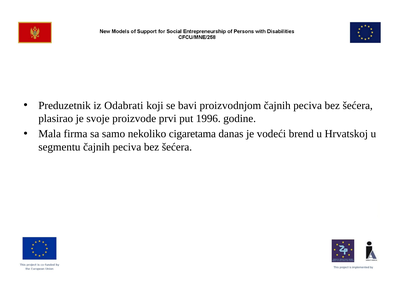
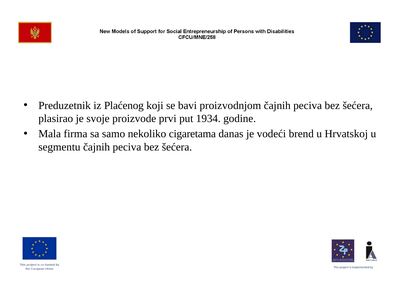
Odabrati: Odabrati -> Plaćenog
1996: 1996 -> 1934
